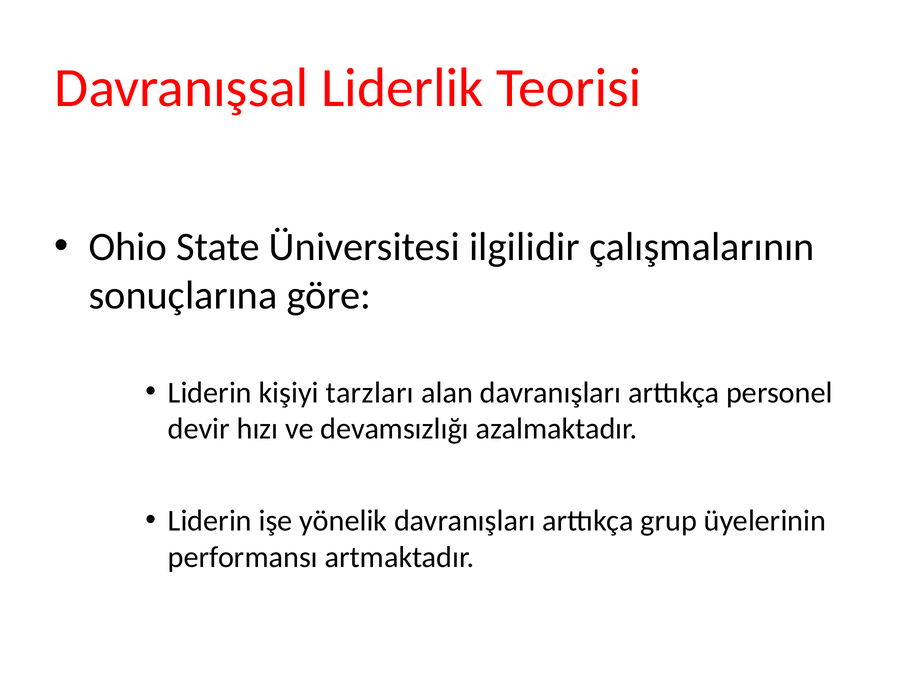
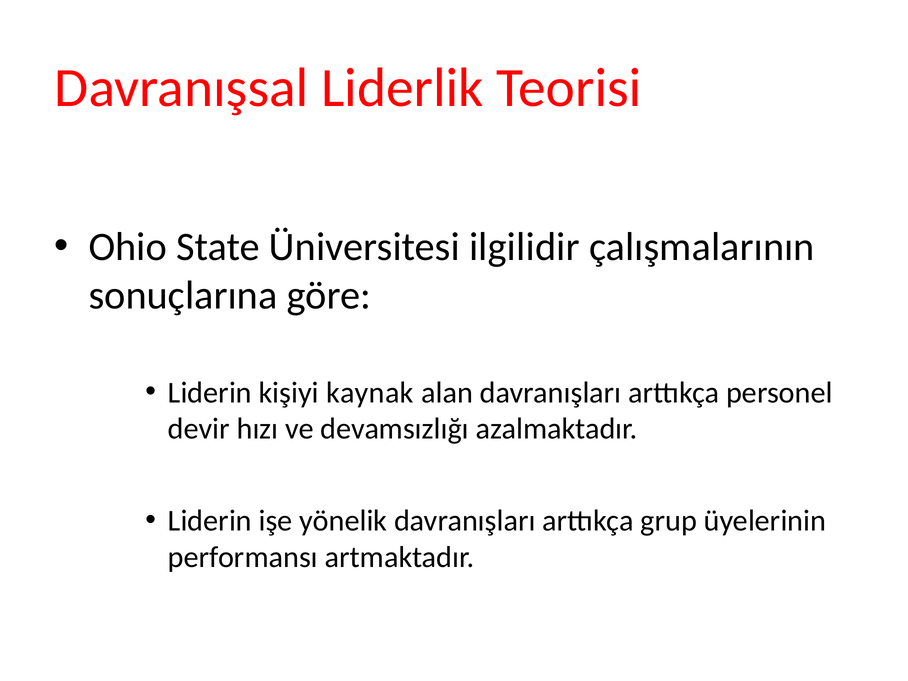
tarzları: tarzları -> kaynak
